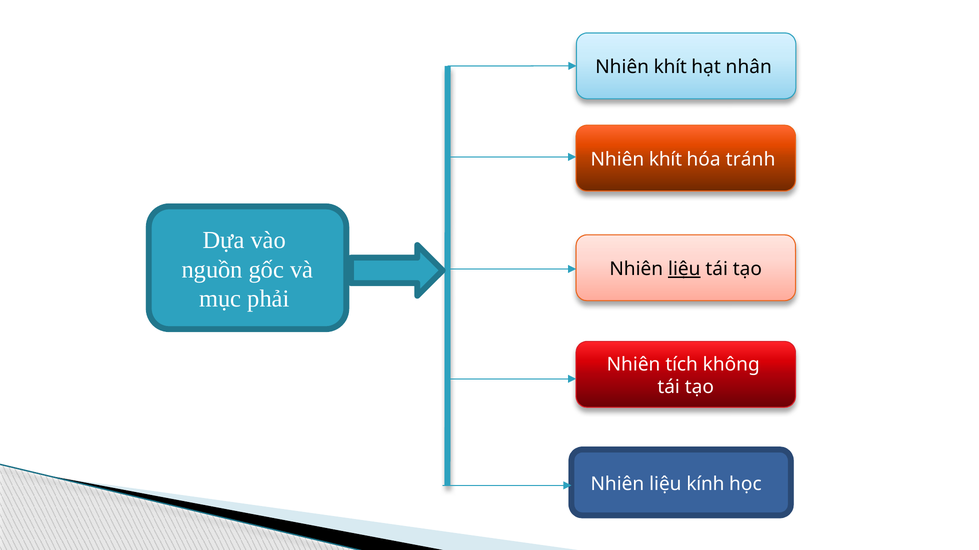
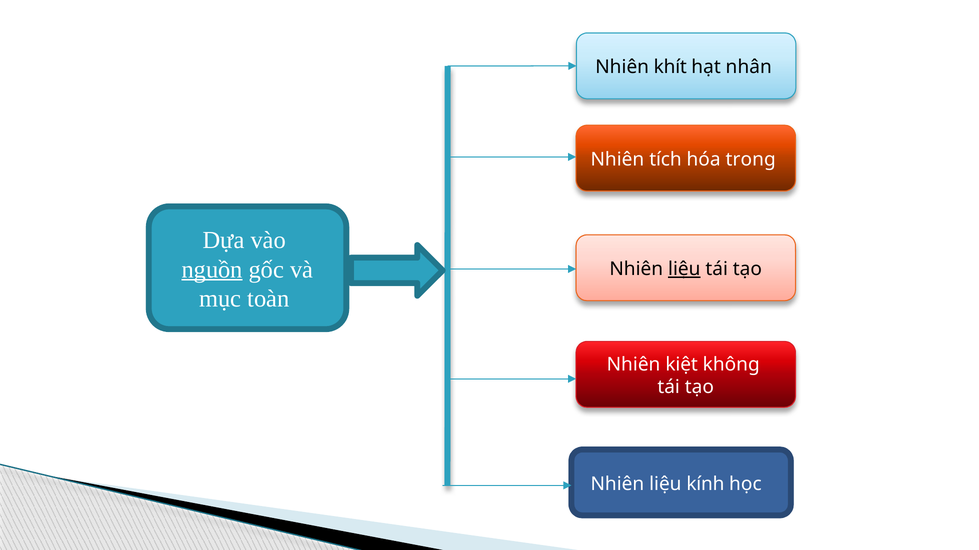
khít at (666, 160): khít -> tích
tránh: tránh -> trong
nguồn underline: none -> present
phải: phải -> toàn
tích: tích -> kiệt
